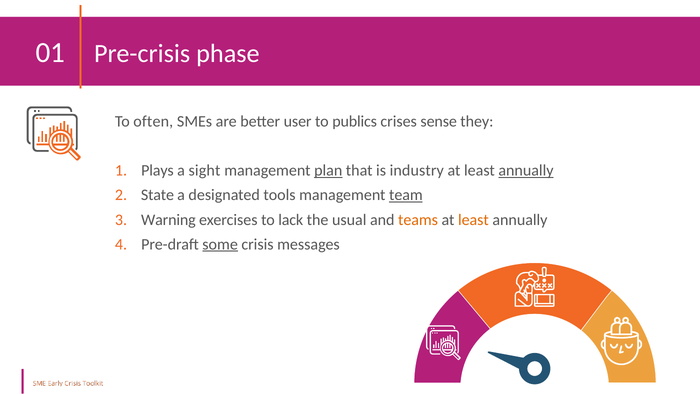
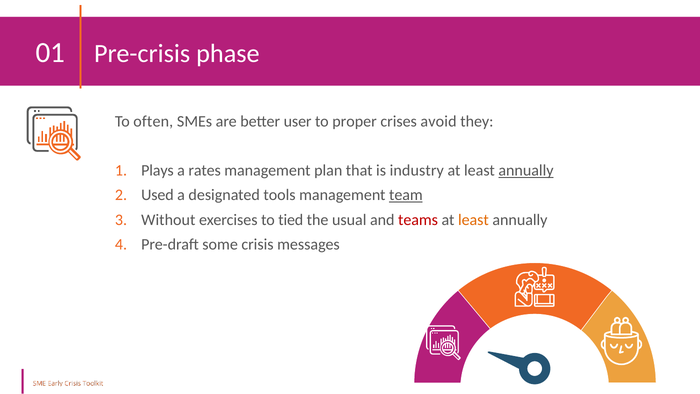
publics: publics -> proper
sense: sense -> avoid
sight: sight -> rates
plan underline: present -> none
State: State -> Used
Warning: Warning -> Without
lack: lack -> tied
teams colour: orange -> red
some underline: present -> none
